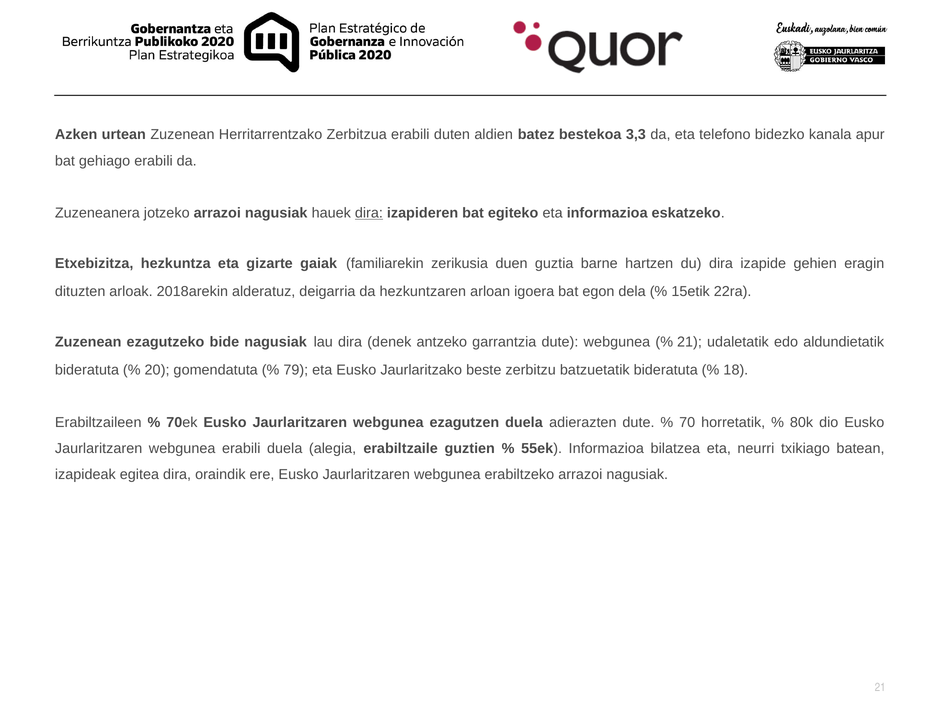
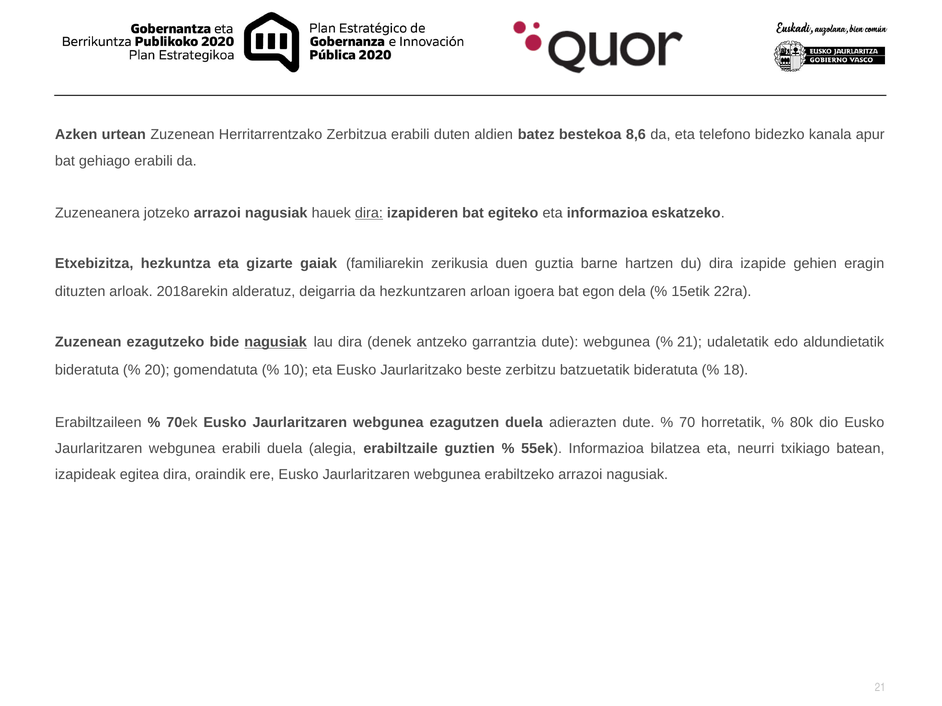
3,3: 3,3 -> 8,6
nagusiak at (276, 342) underline: none -> present
79: 79 -> 10
